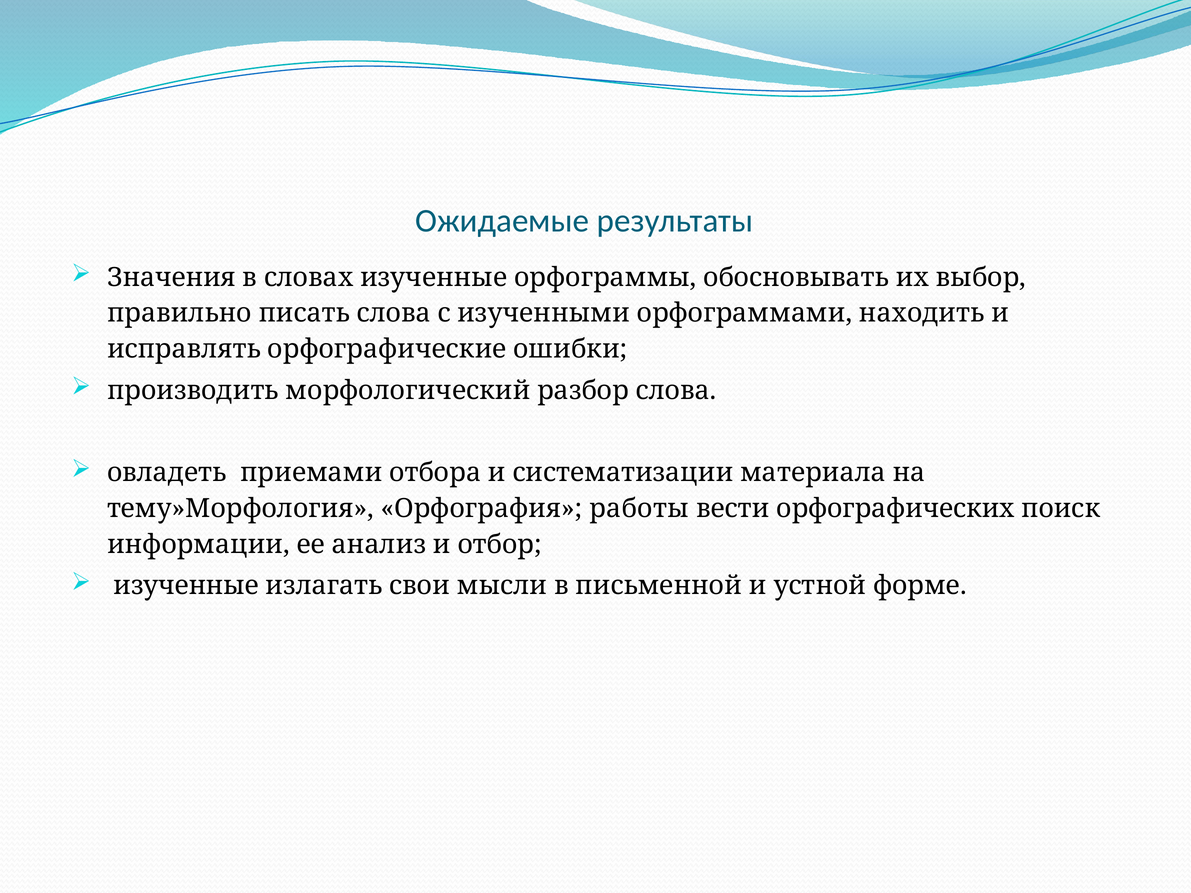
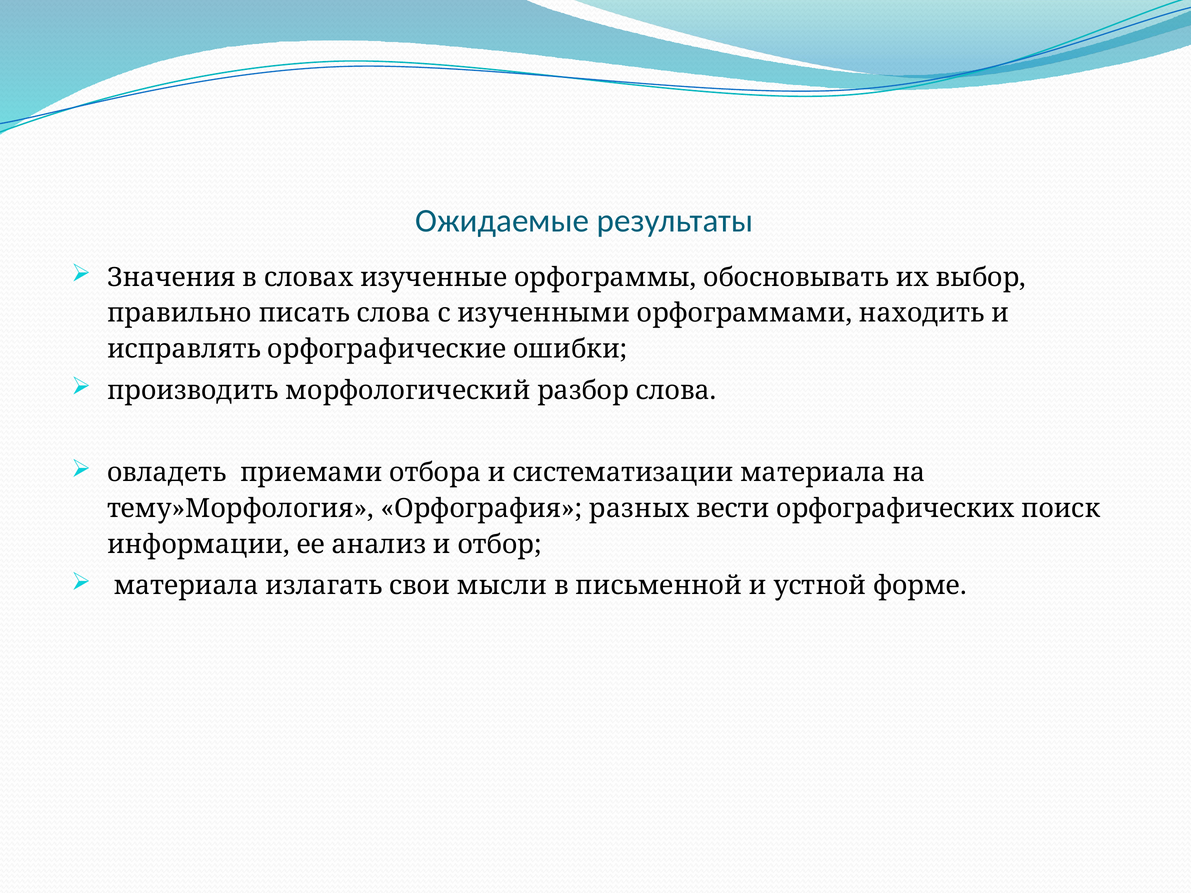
работы: работы -> разных
изученные at (186, 586): изученные -> материала
